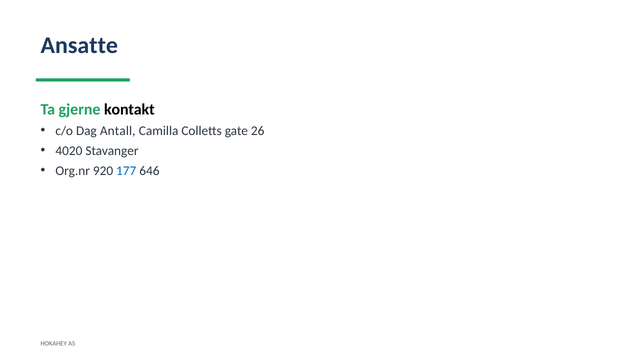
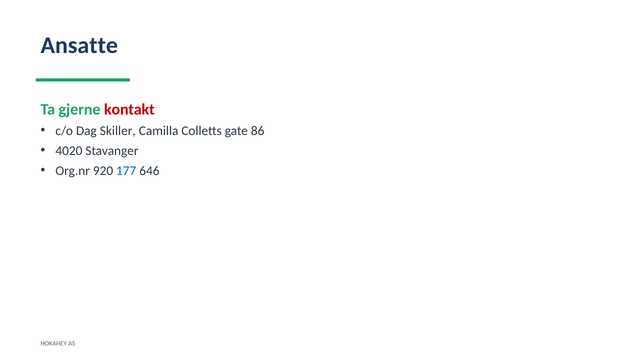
kontakt colour: black -> red
Antall: Antall -> Skiller
26: 26 -> 86
